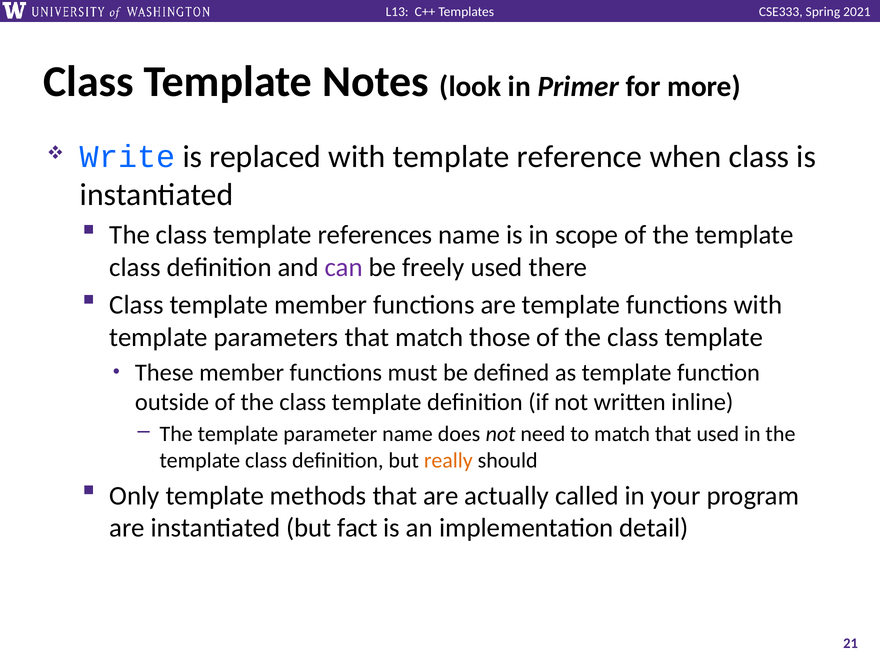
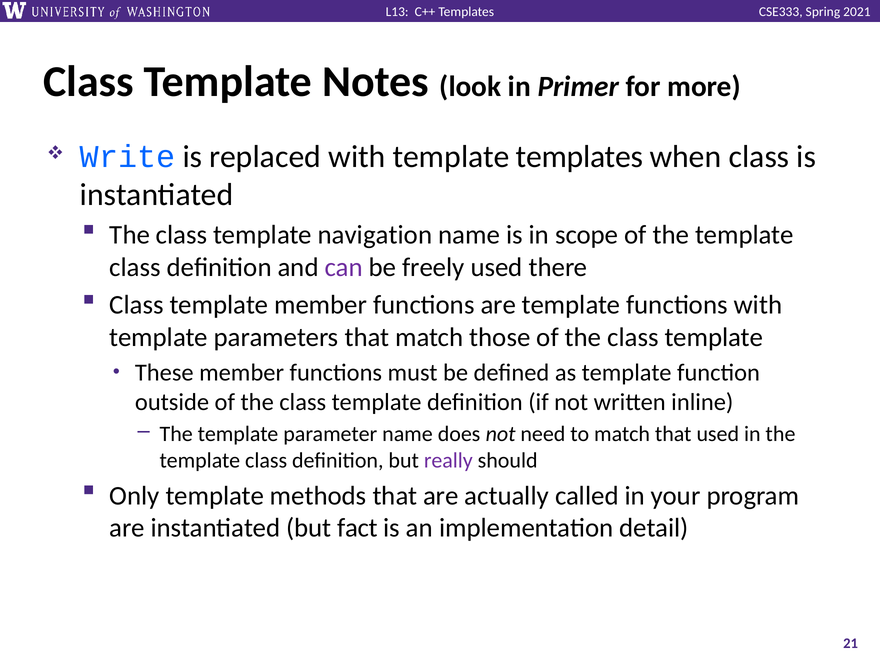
template reference: reference -> templates
references: references -> navigation
really colour: orange -> purple
